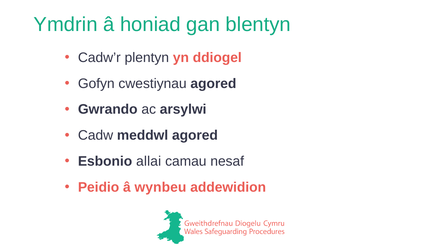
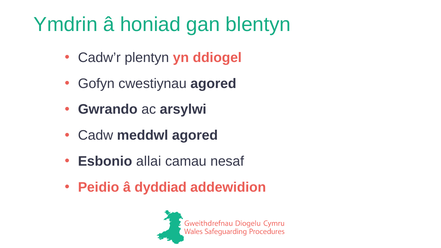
wynbeu: wynbeu -> dyddiad
